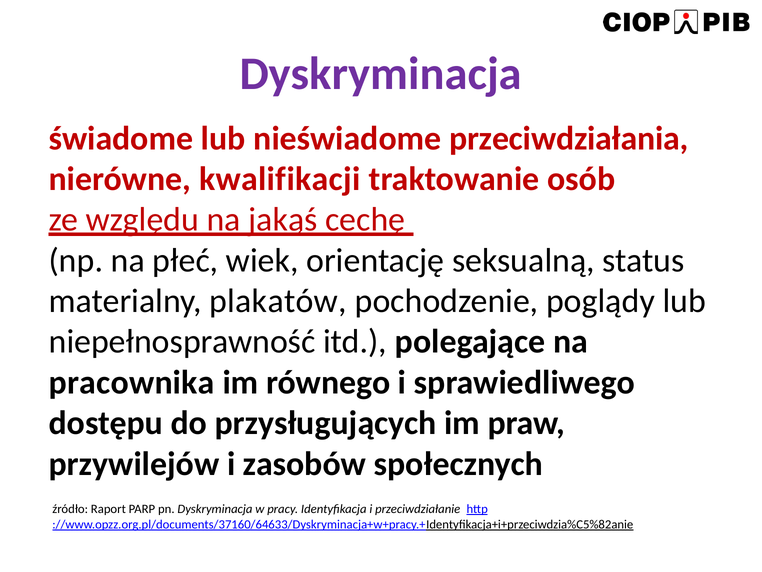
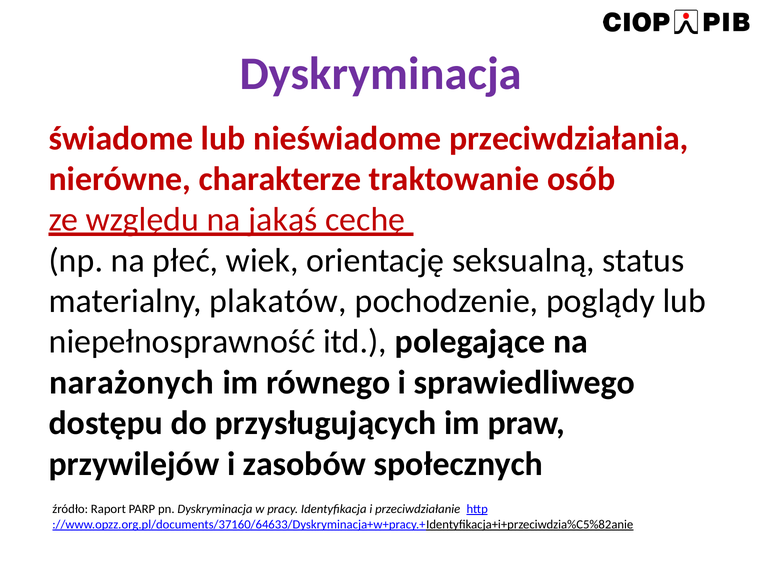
kwalifikacji: kwalifikacji -> charakterze
pracownika: pracownika -> narażonych
